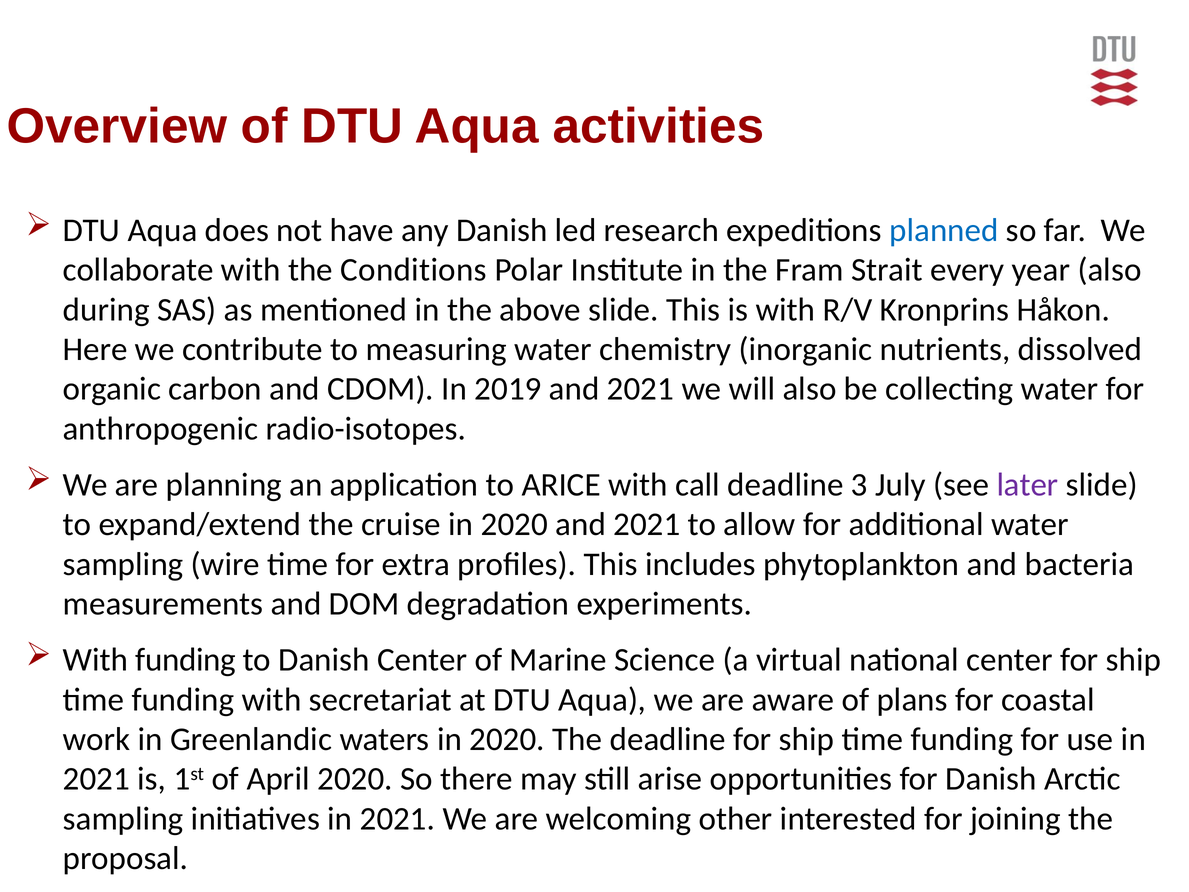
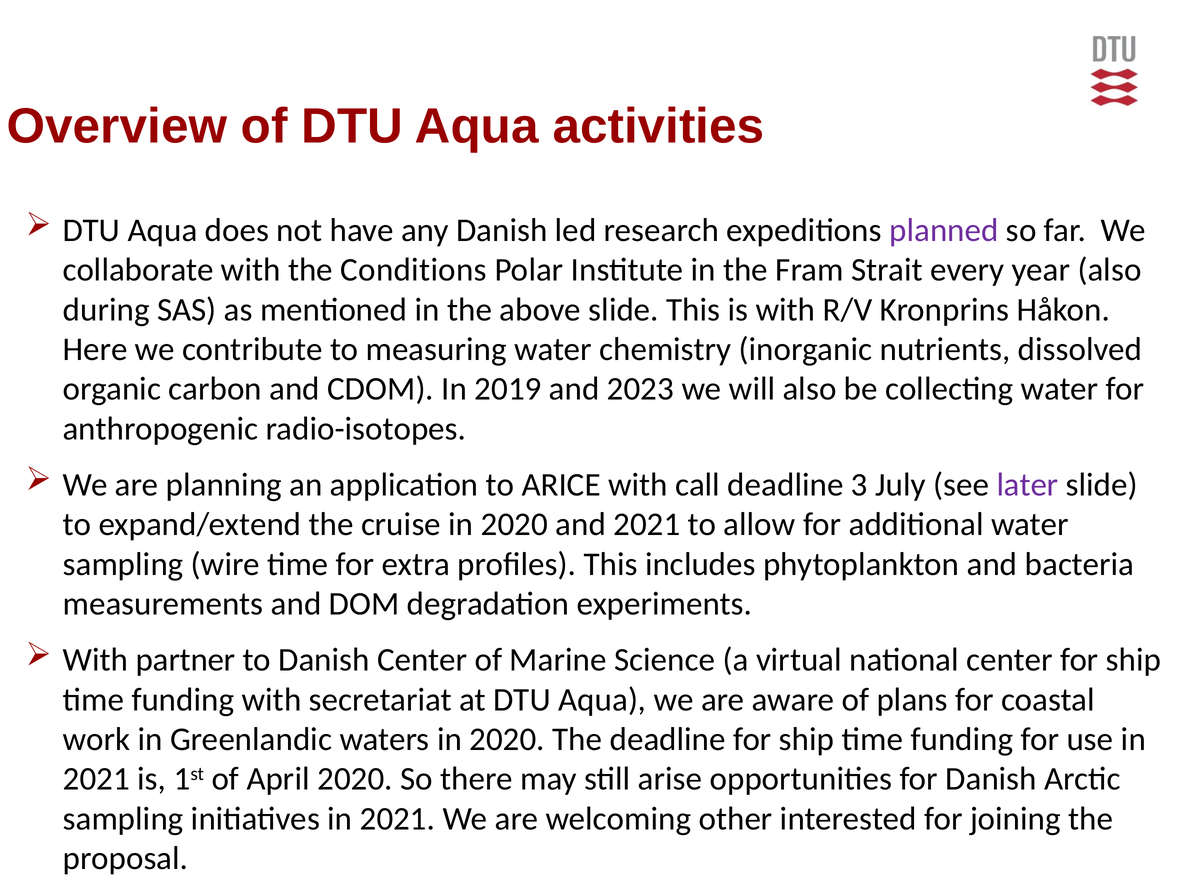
planned colour: blue -> purple
2019 and 2021: 2021 -> 2023
With funding: funding -> partner
